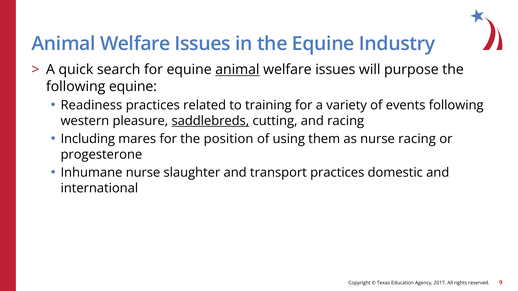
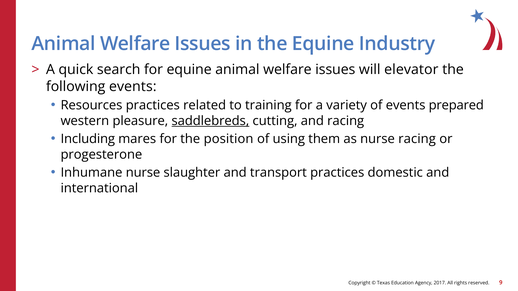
animal at (237, 70) underline: present -> none
purpose: purpose -> elevator
following equine: equine -> events
Readiness: Readiness -> Resources
events following: following -> prepared
